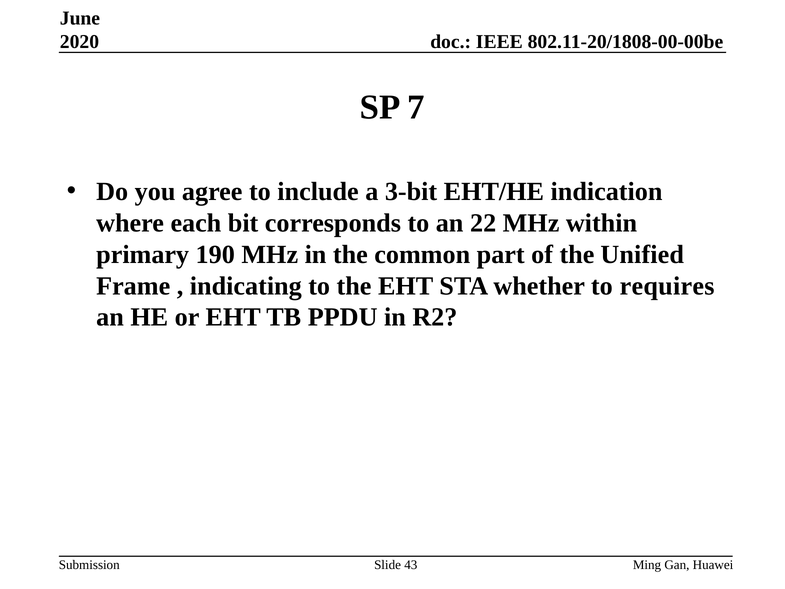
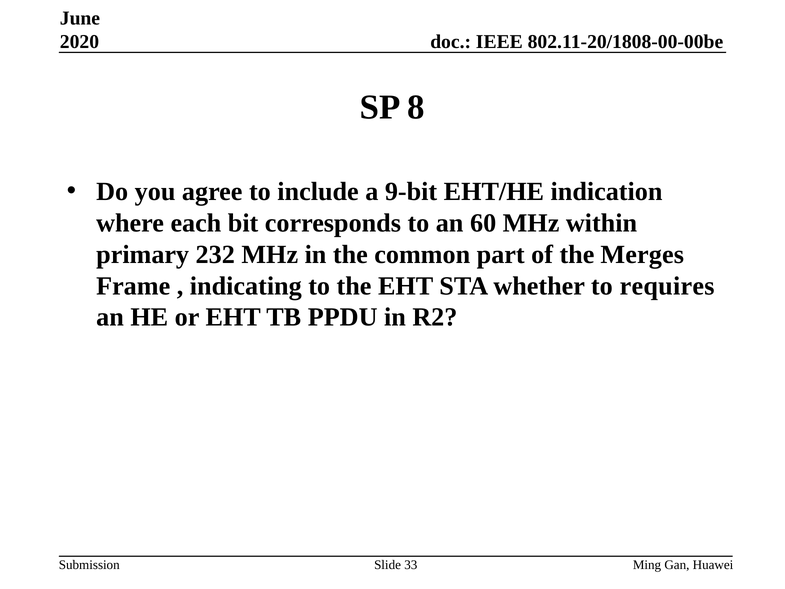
7: 7 -> 8
3-bit: 3-bit -> 9-bit
22: 22 -> 60
190: 190 -> 232
Unified: Unified -> Merges
43: 43 -> 33
